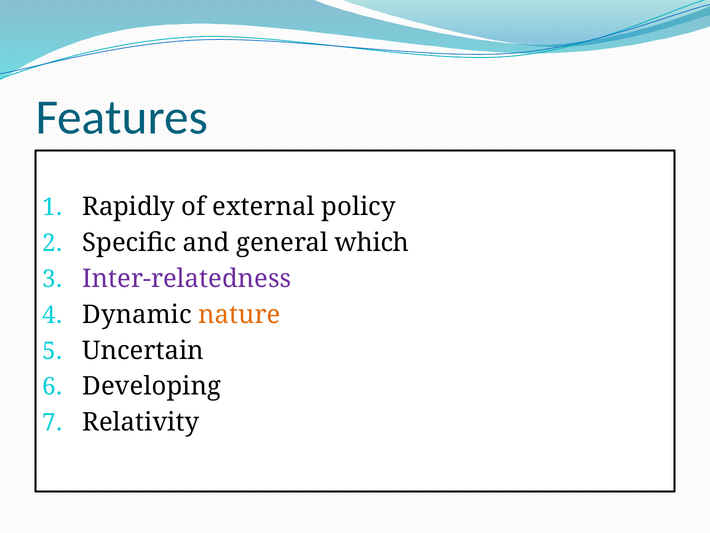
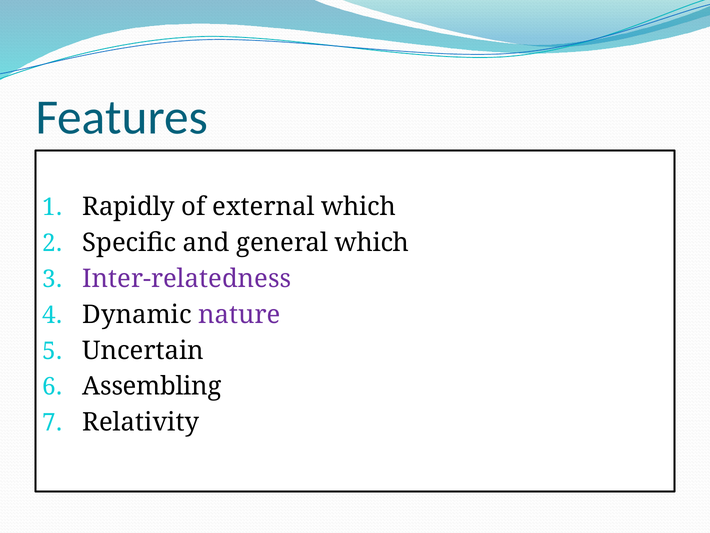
external policy: policy -> which
nature colour: orange -> purple
Developing: Developing -> Assembling
